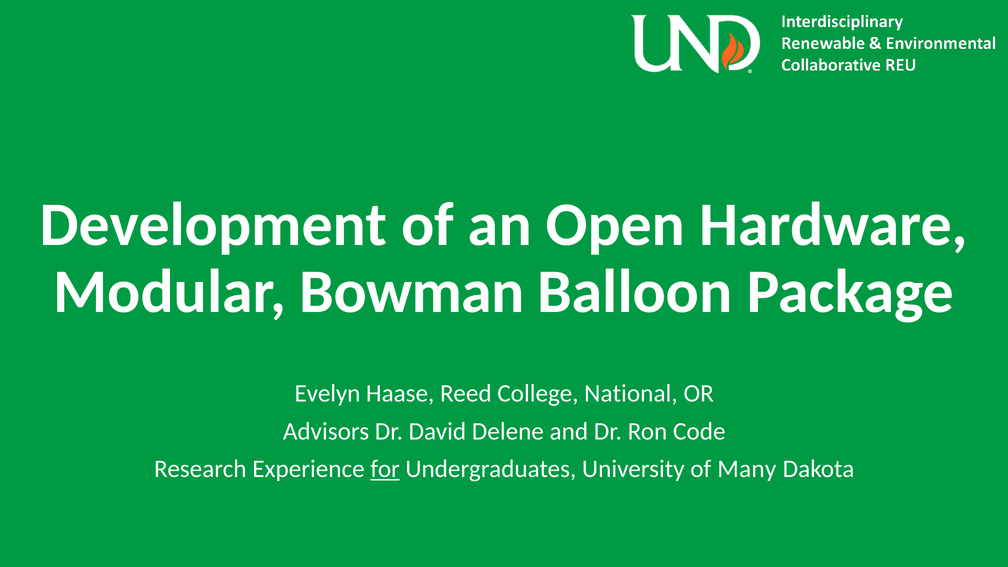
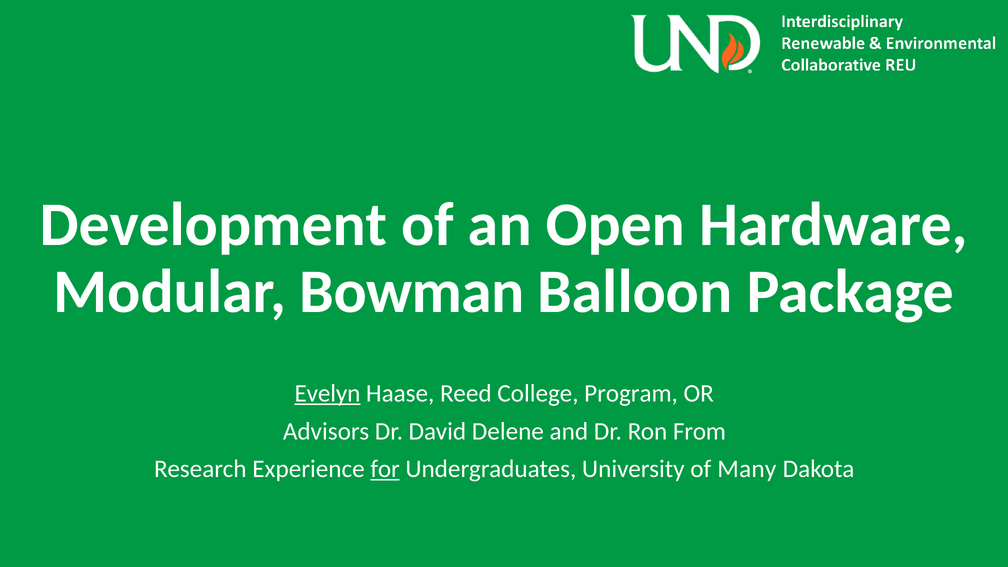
Evelyn underline: none -> present
National: National -> Program
Code: Code -> From
